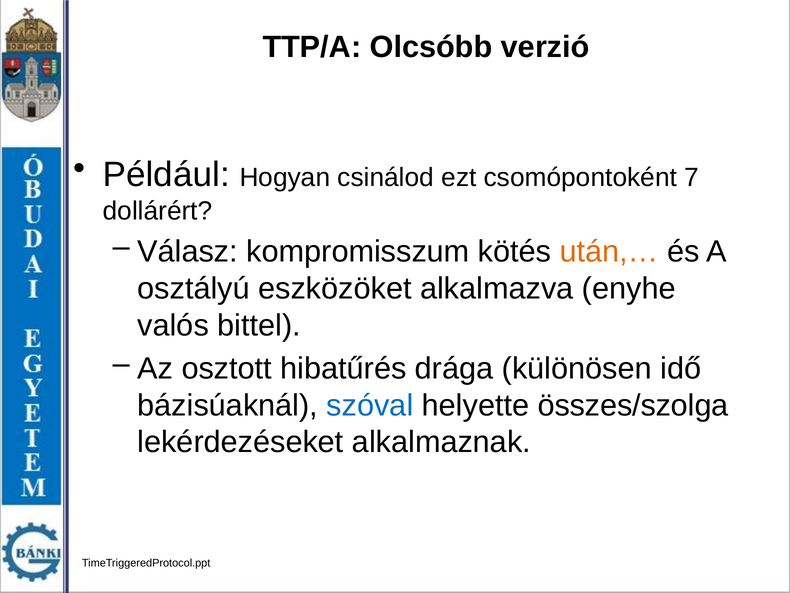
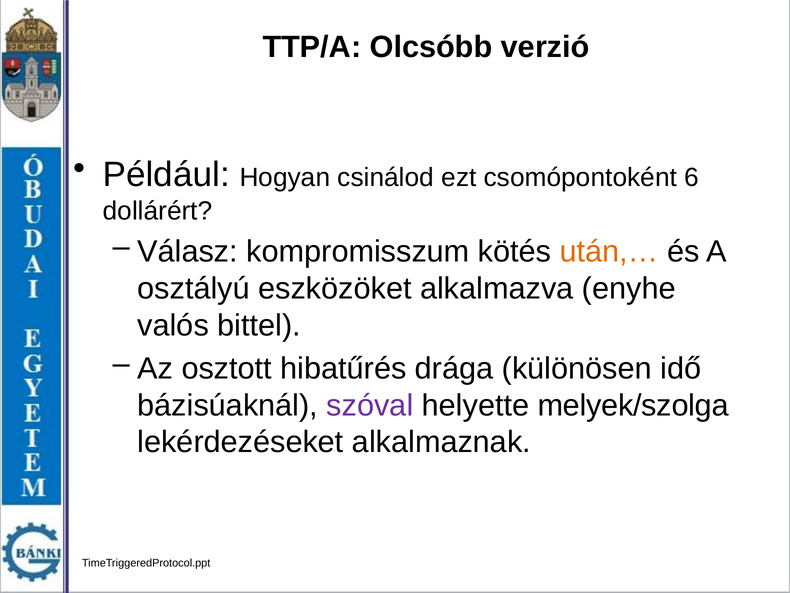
7: 7 -> 6
szóval colour: blue -> purple
összes/szolga: összes/szolga -> melyek/szolga
